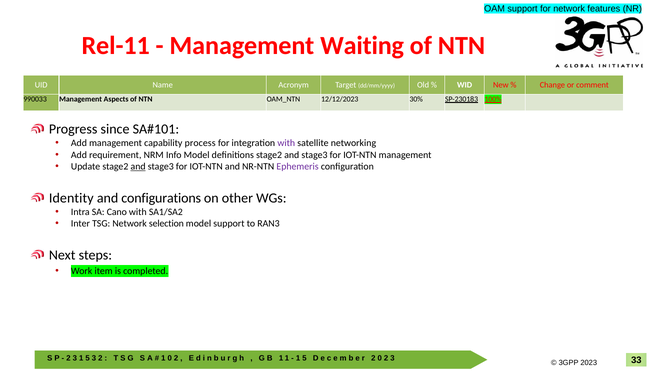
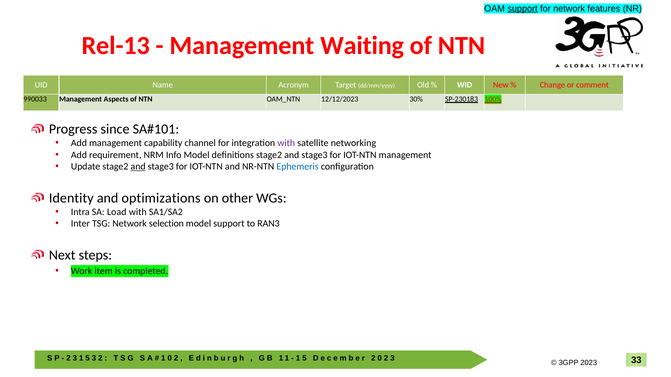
support at (523, 9) underline: none -> present
Rel-11: Rel-11 -> Rel-13
process: process -> channel
Ephemeris colour: purple -> blue
configurations: configurations -> optimizations
Cano: Cano -> Load
